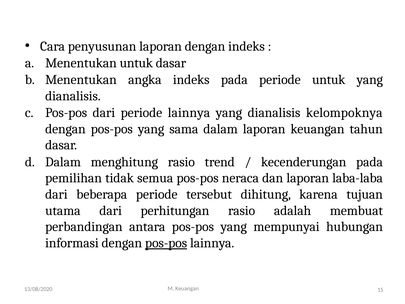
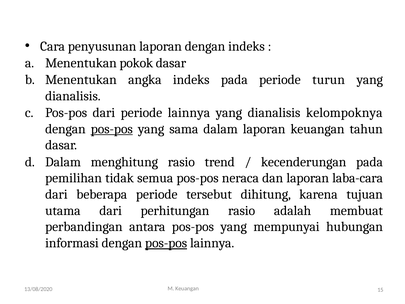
Menentukan untuk: untuk -> pokok
periode untuk: untuk -> turun
pos-pos at (112, 129) underline: none -> present
laba-laba: laba-laba -> laba-cara
